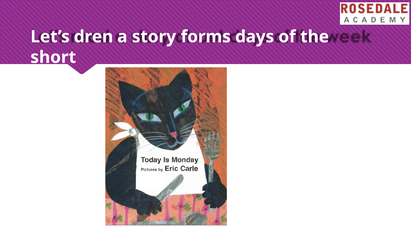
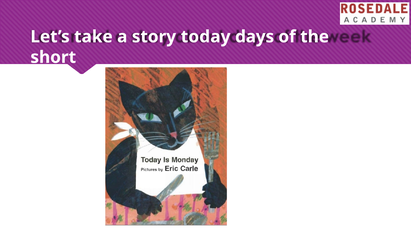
dren: dren -> take
forms: forms -> today
